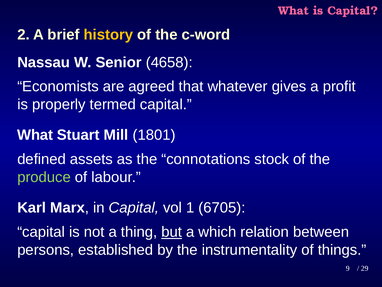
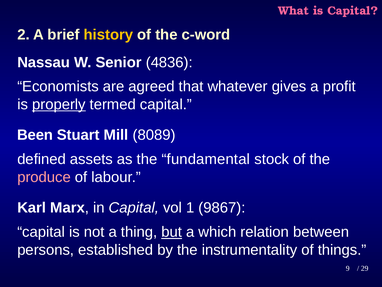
4658: 4658 -> 4836
properly underline: none -> present
What at (35, 135): What -> Been
1801: 1801 -> 8089
connotations: connotations -> fundamental
produce colour: light green -> pink
6705: 6705 -> 9867
